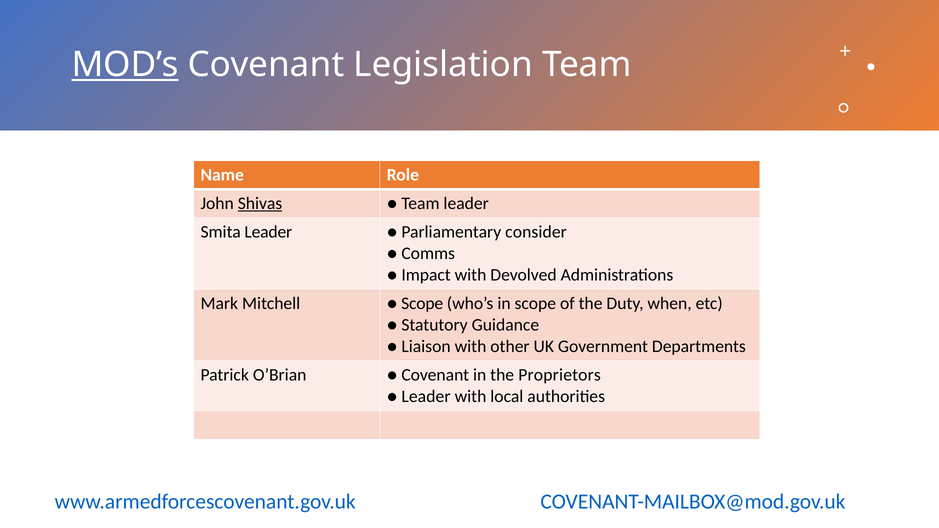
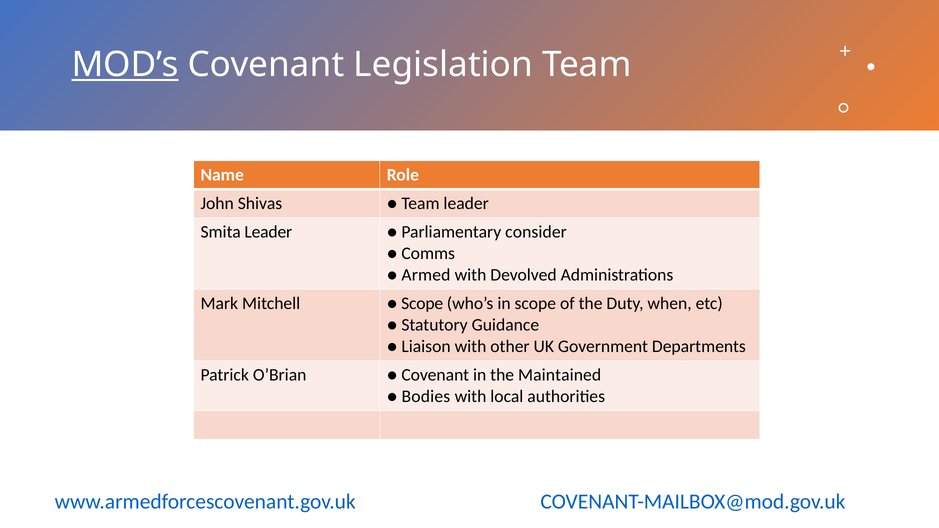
Shivas underline: present -> none
Impact: Impact -> Armed
Proprietors: Proprietors -> Maintained
Leader at (426, 397): Leader -> Bodies
